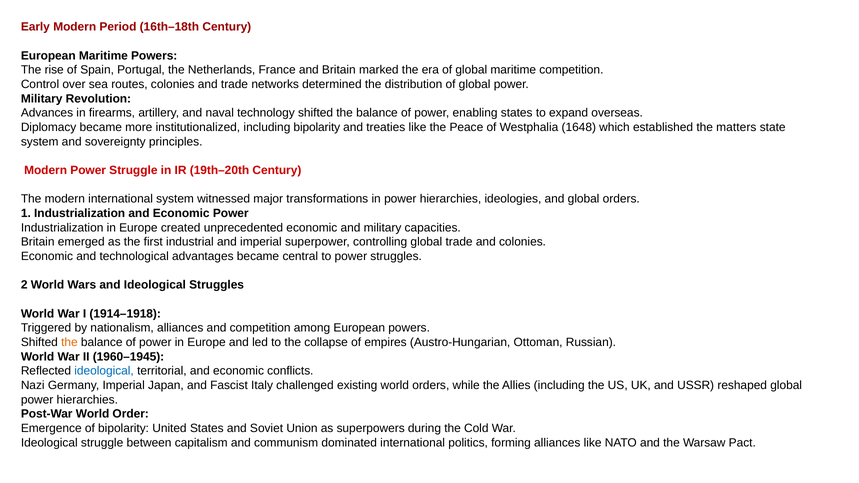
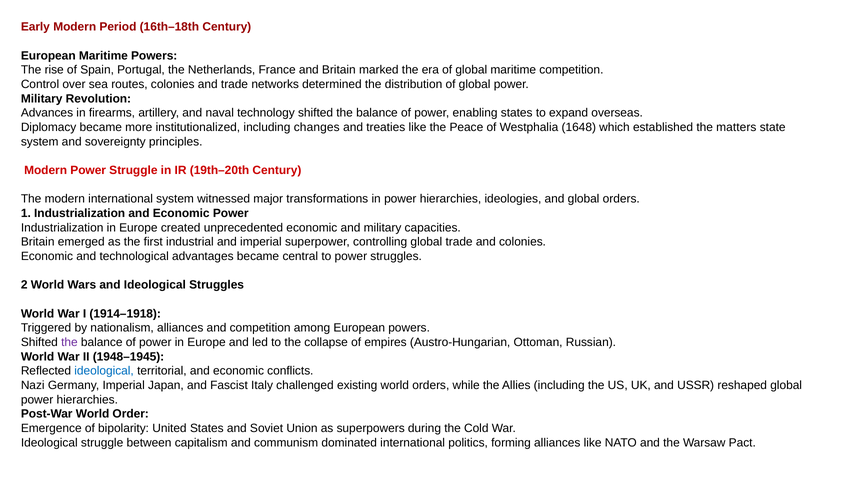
including bipolarity: bipolarity -> changes
the at (69, 343) colour: orange -> purple
1960–1945: 1960–1945 -> 1948–1945
